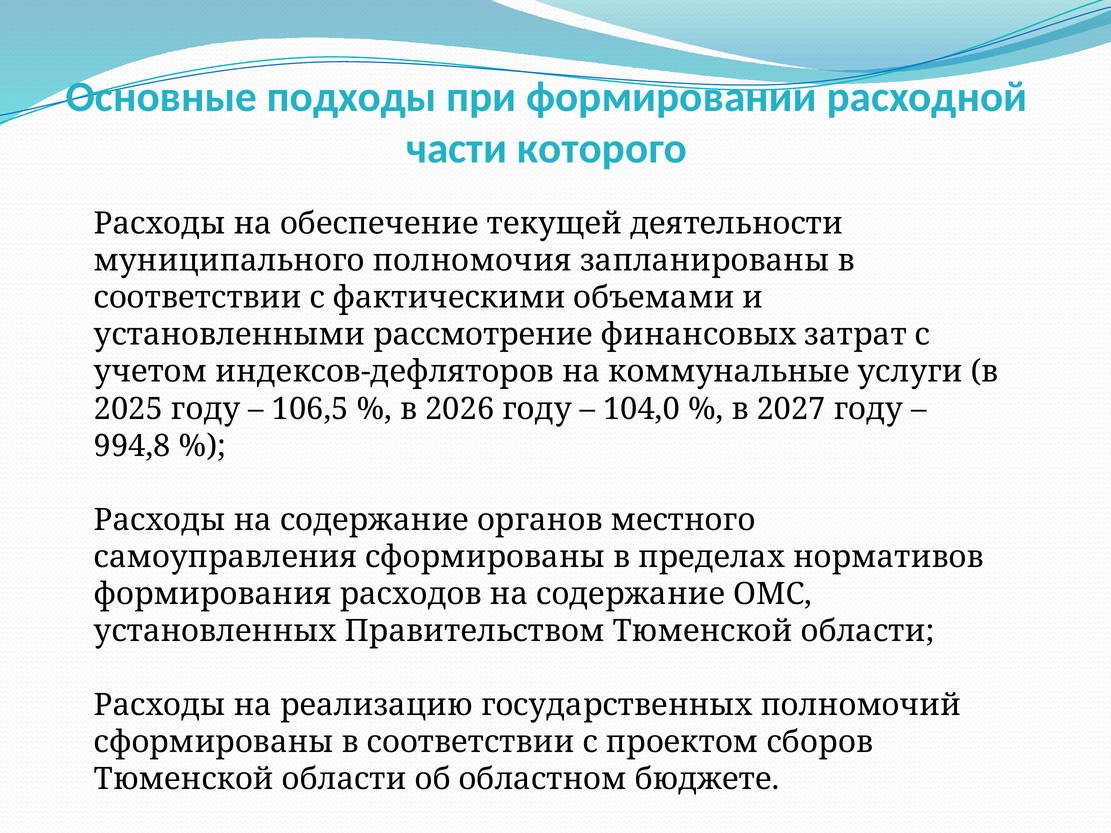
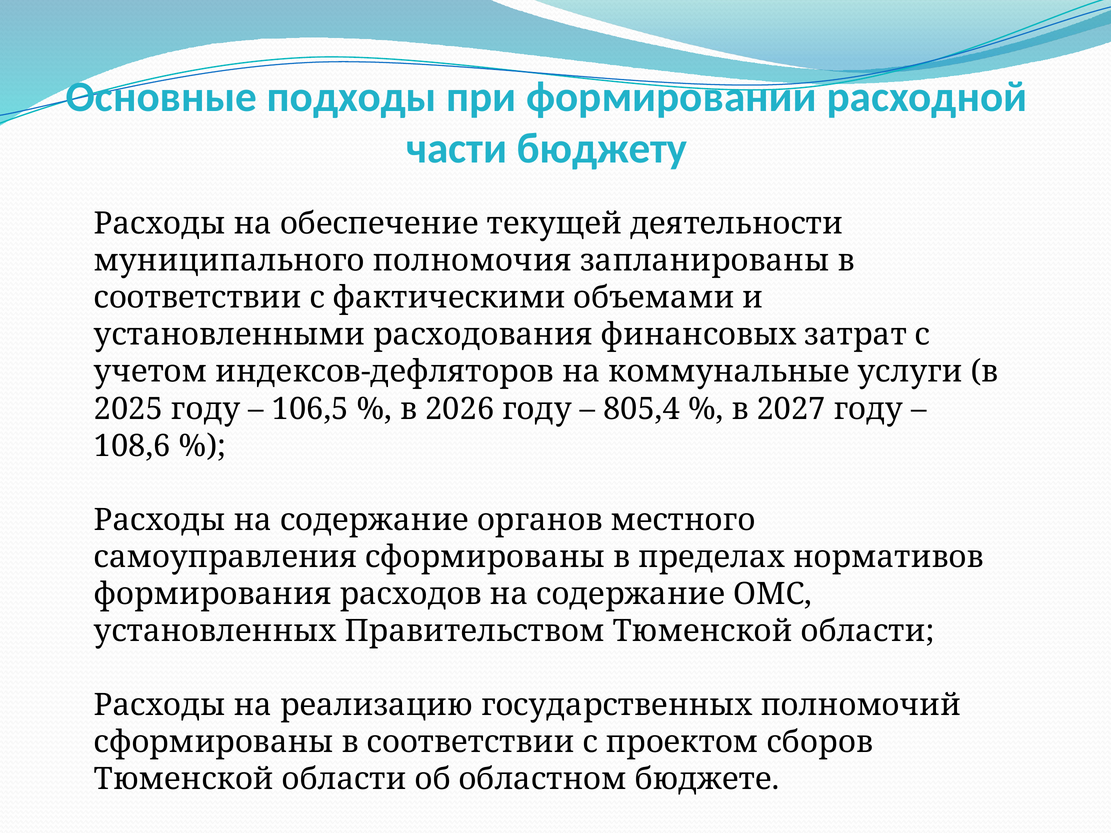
которого: которого -> бюджету
рассмотрение: рассмотрение -> расходования
104,0: 104,0 -> 805,4
994,8: 994,8 -> 108,6
